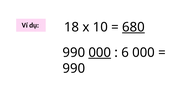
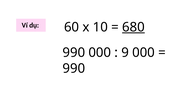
18: 18 -> 60
000 at (100, 52) underline: present -> none
6: 6 -> 9
